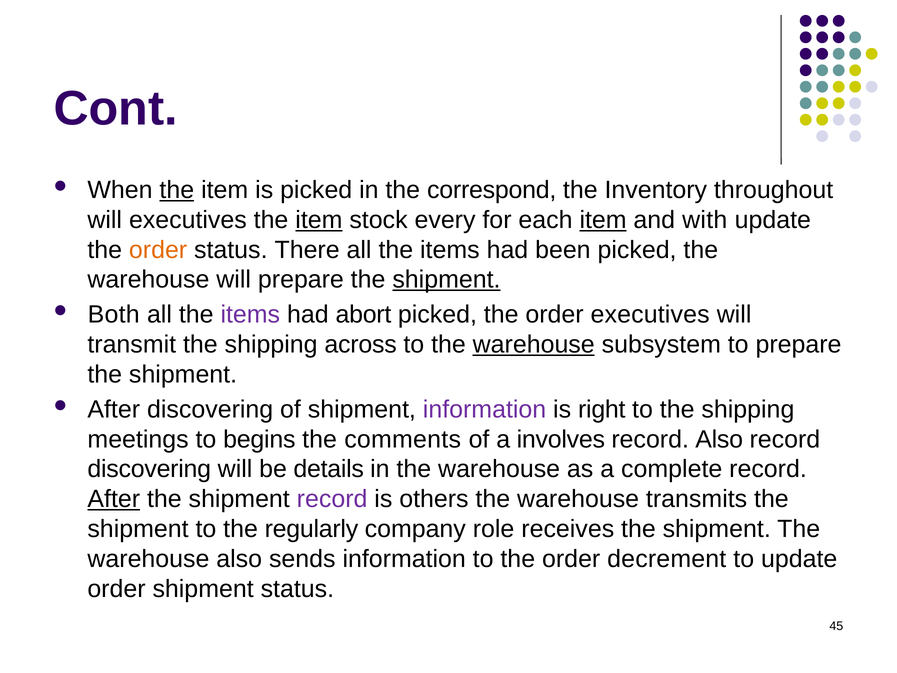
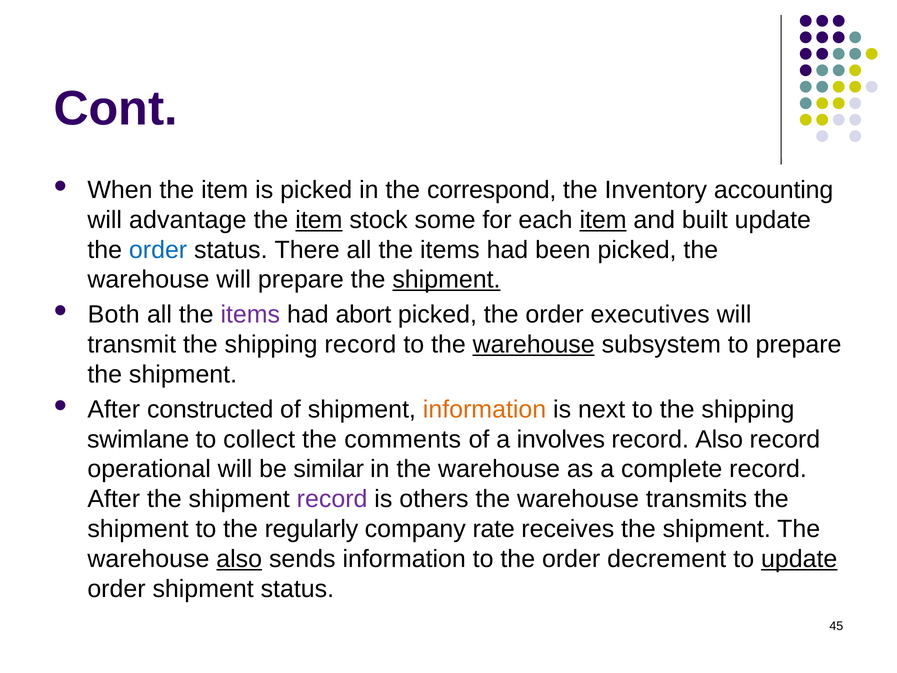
the at (177, 190) underline: present -> none
throughout: throughout -> accounting
will executives: executives -> advantage
every: every -> some
with: with -> built
order at (158, 250) colour: orange -> blue
shipping across: across -> record
After discovering: discovering -> constructed
information at (485, 409) colour: purple -> orange
right: right -> next
meetings: meetings -> swimlane
begins: begins -> collect
discovering at (149, 469): discovering -> operational
details: details -> similar
After at (114, 499) underline: present -> none
role: role -> rate
also at (239, 559) underline: none -> present
update at (799, 559) underline: none -> present
